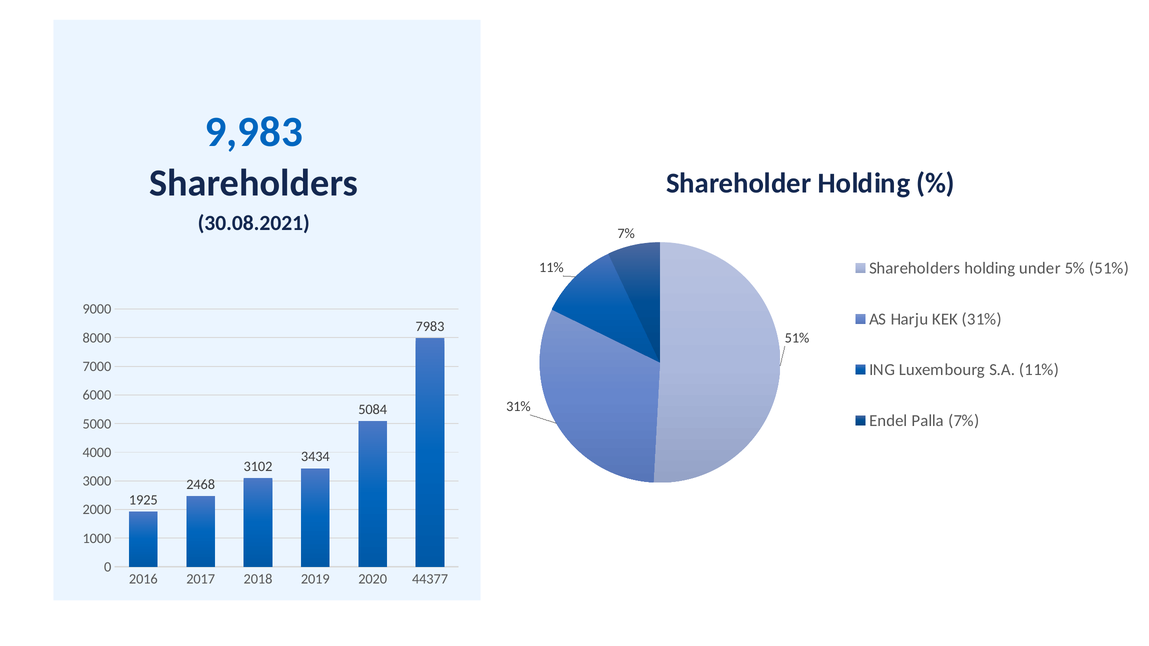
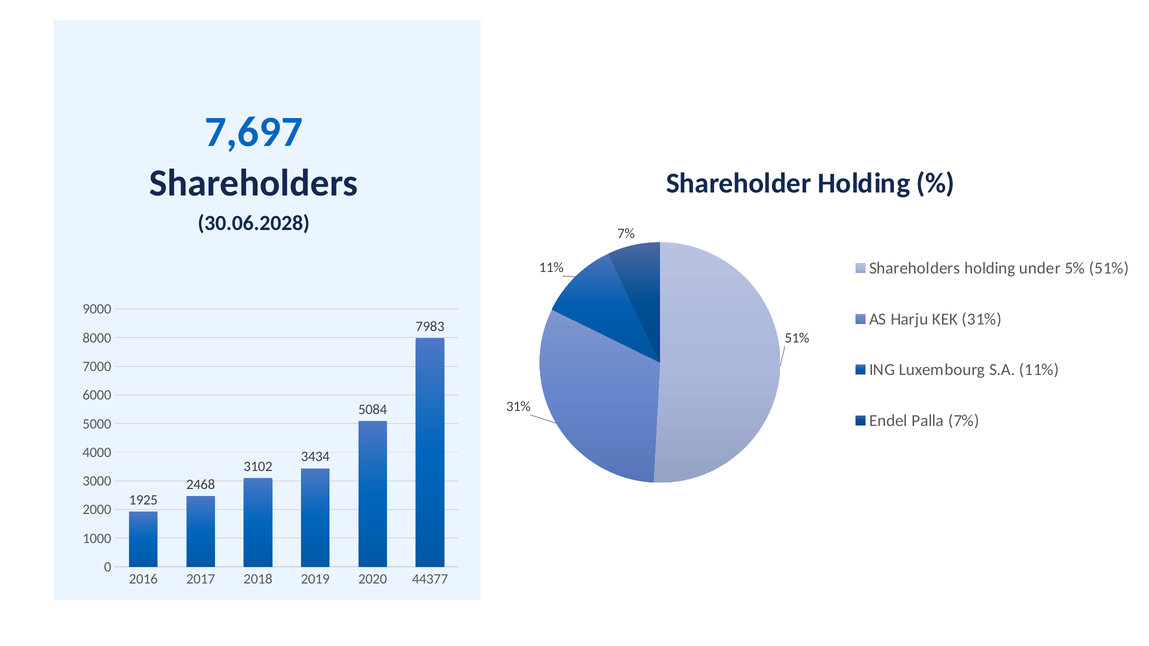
9,983: 9,983 -> 7,697
30.08.2021: 30.08.2021 -> 30.06.2028
